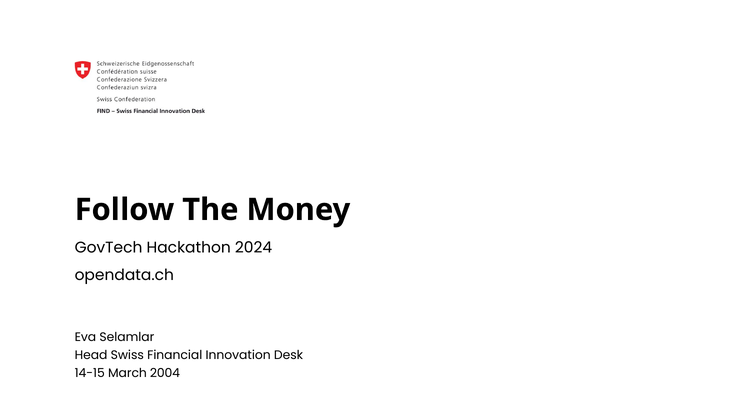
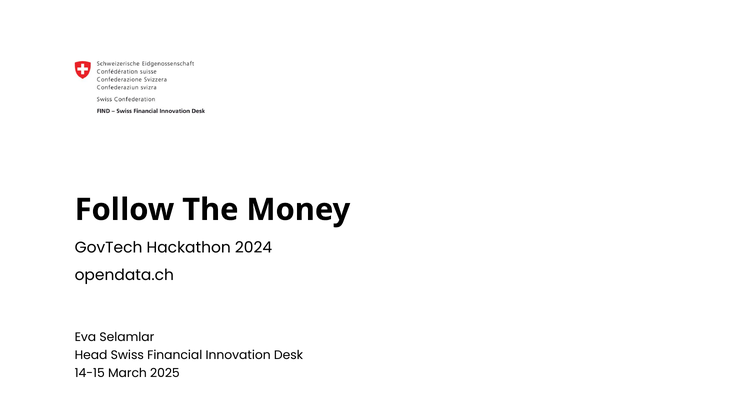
2004: 2004 -> 2025
